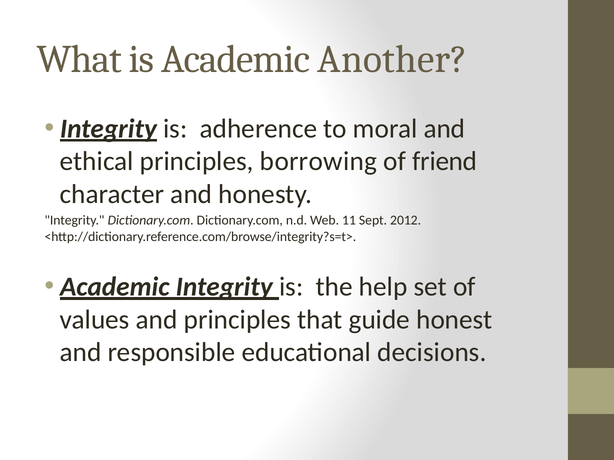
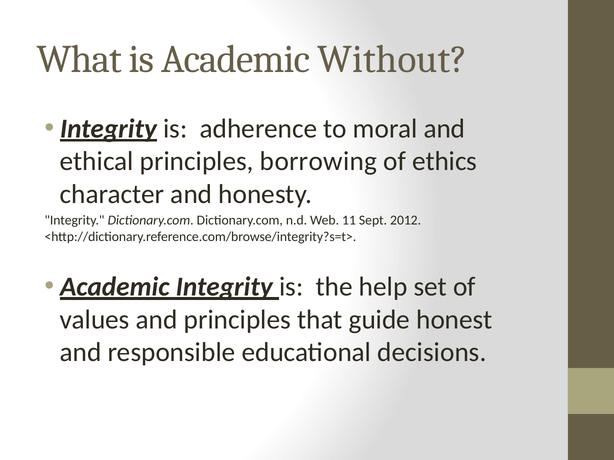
Another: Another -> Without
friend: friend -> ethics
